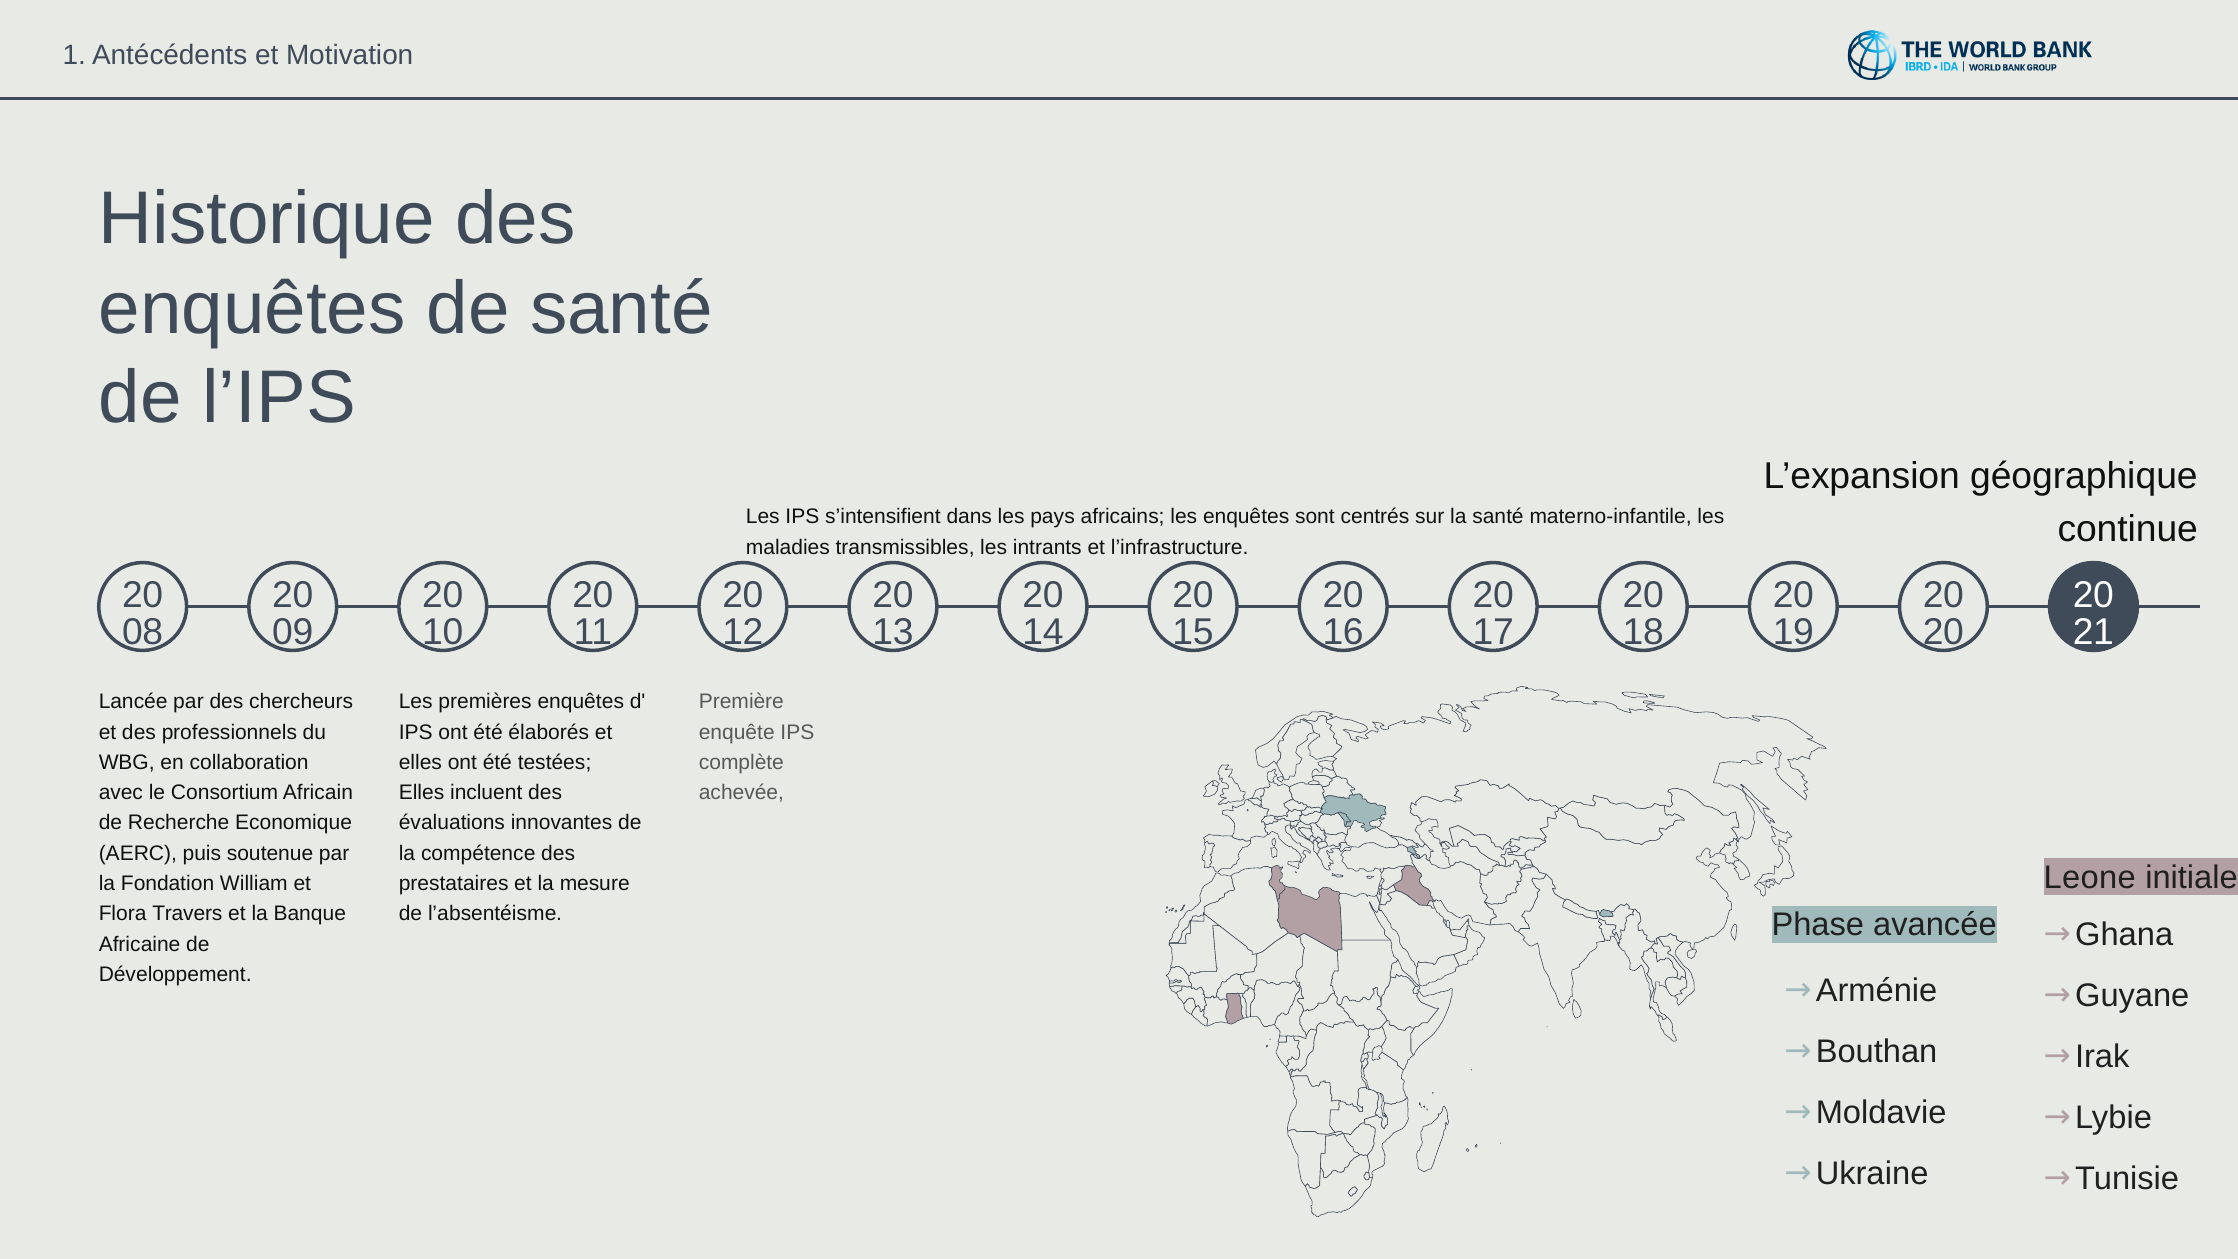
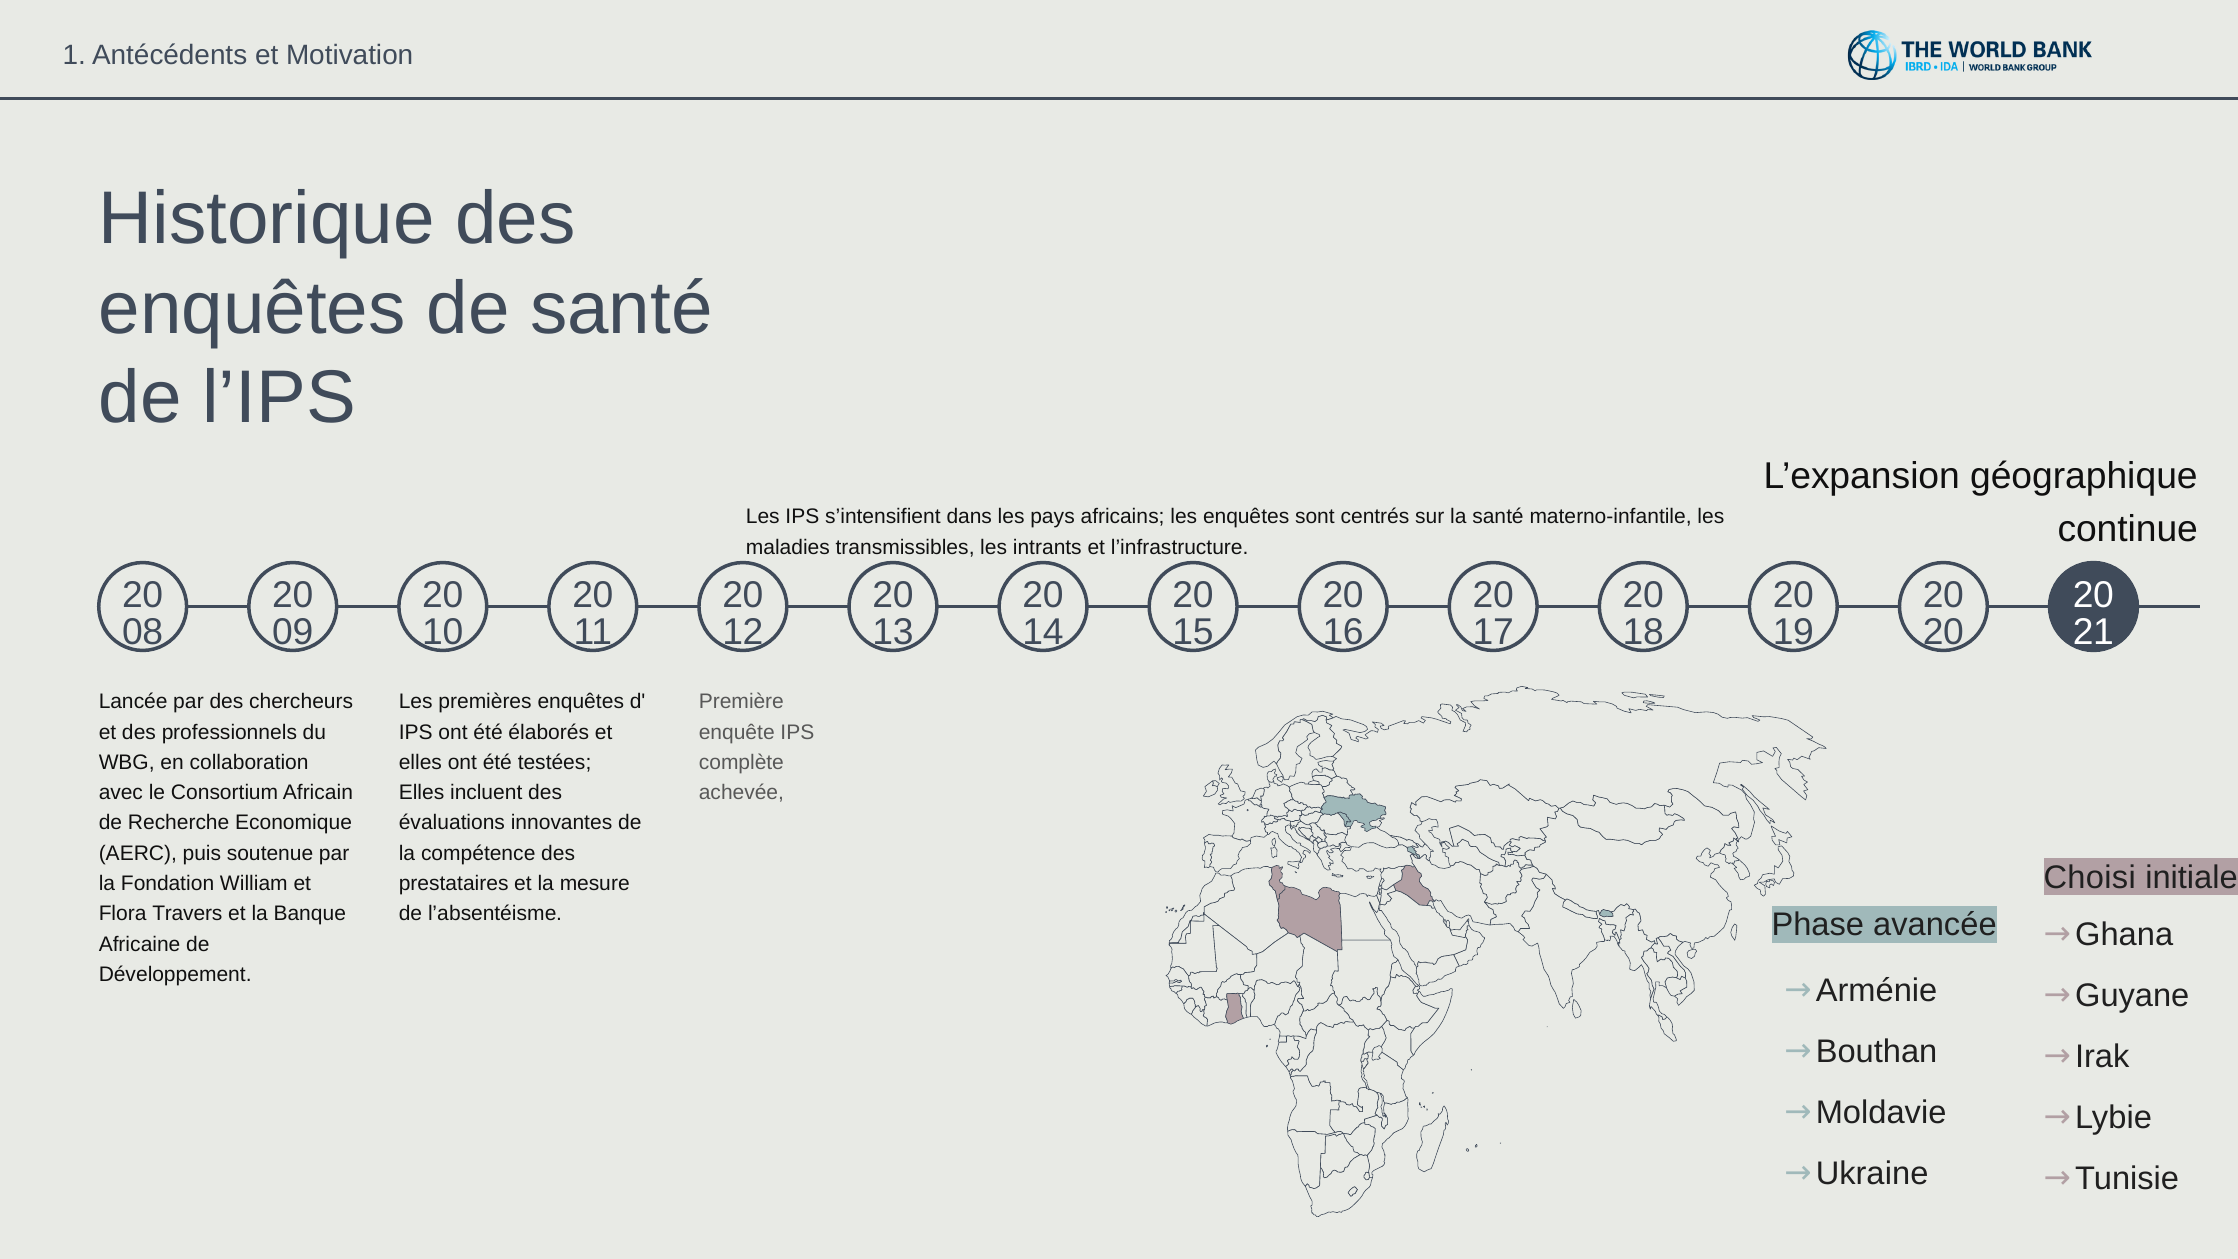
Leone: Leone -> Choisi
